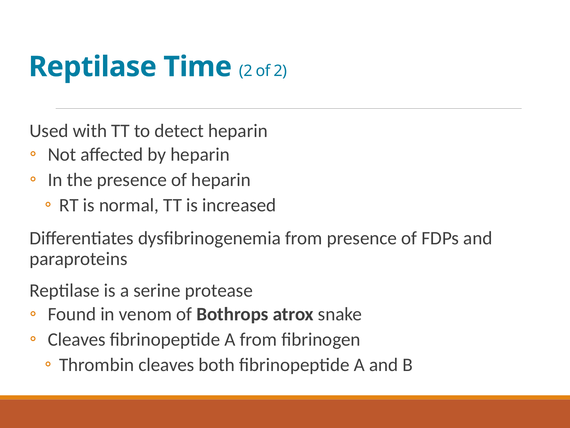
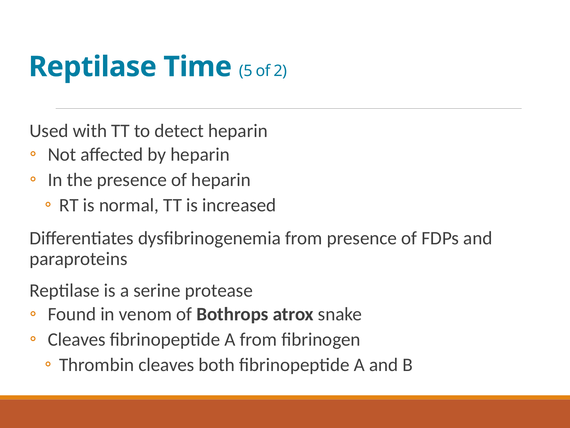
Time 2: 2 -> 5
